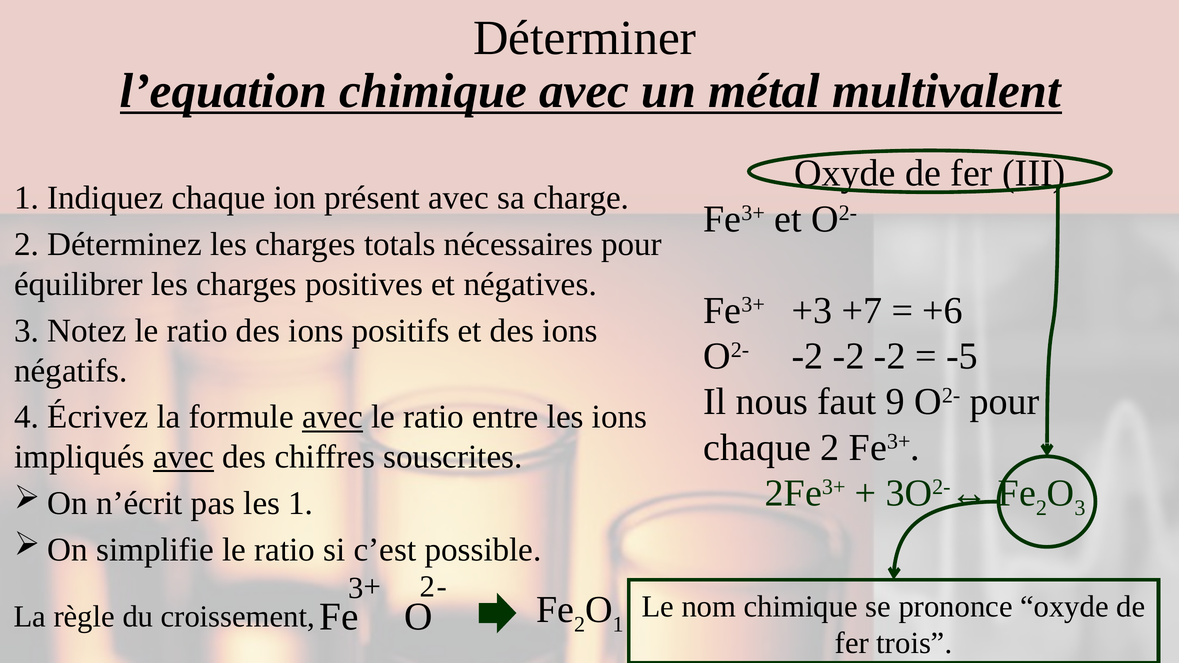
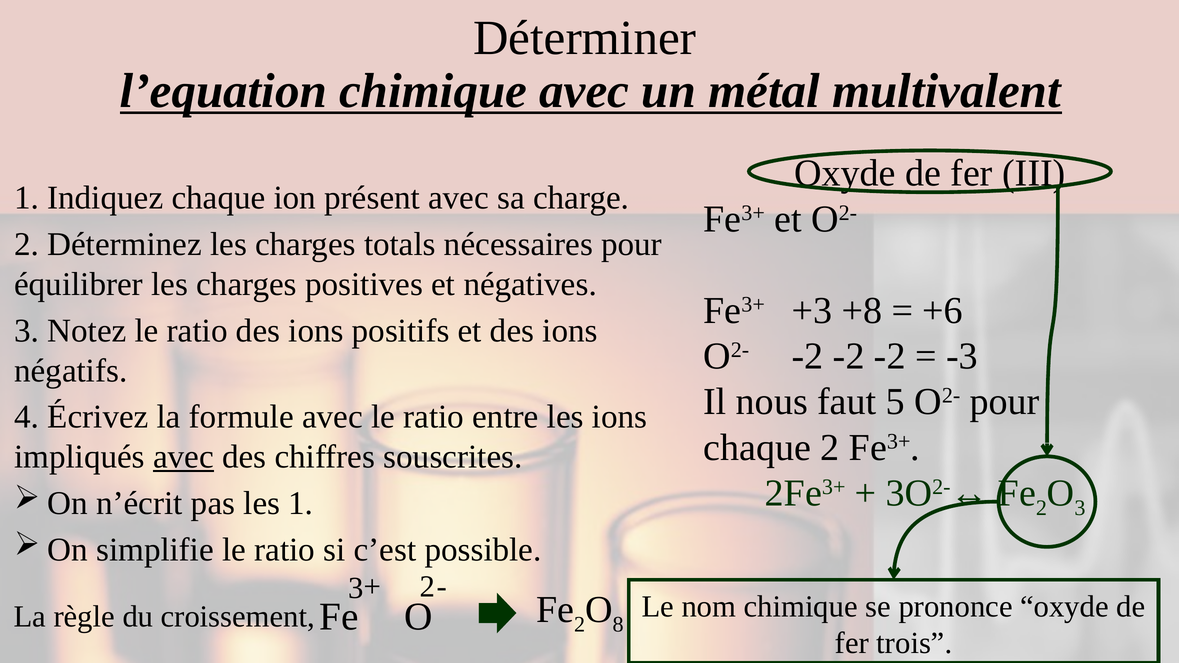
+7: +7 -> +8
-5: -5 -> -3
9: 9 -> 5
avec at (333, 417) underline: present -> none
O 1: 1 -> 8
